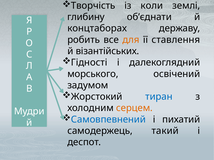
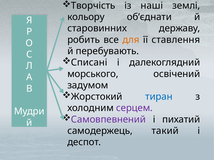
коли: коли -> наші
глибину: глибину -> кольору
концтаборах: концтаборах -> старовинних
візантійських: візантійських -> перебувають
Гідності: Гідності -> Списані
серцем colour: orange -> purple
Самовпевнений colour: blue -> purple
